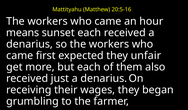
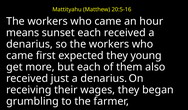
unfair: unfair -> young
